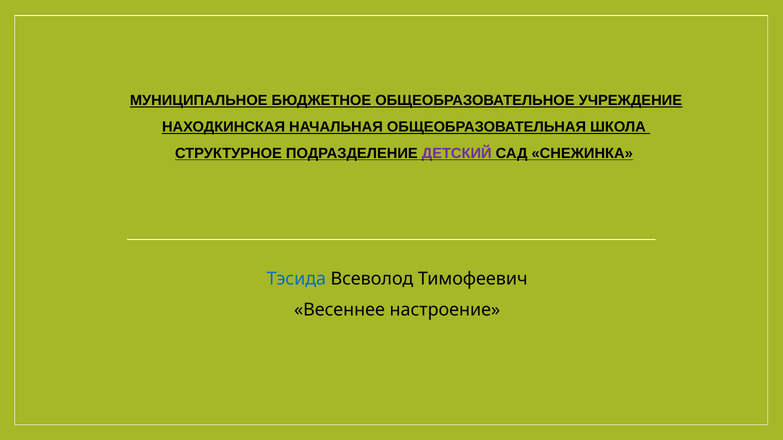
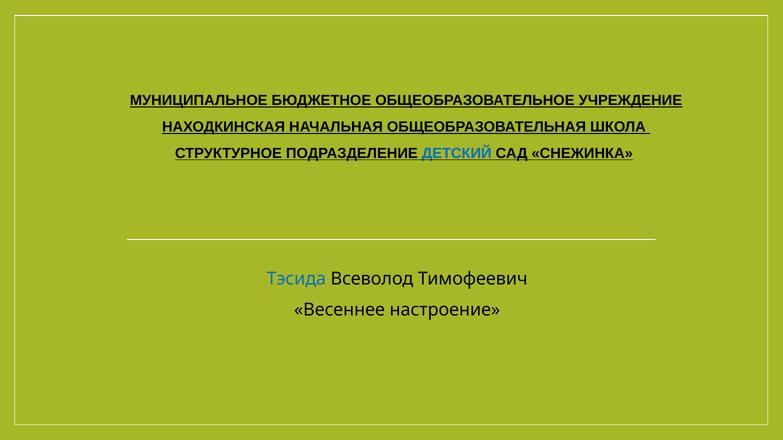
ДЕТСКИЙ colour: purple -> blue
